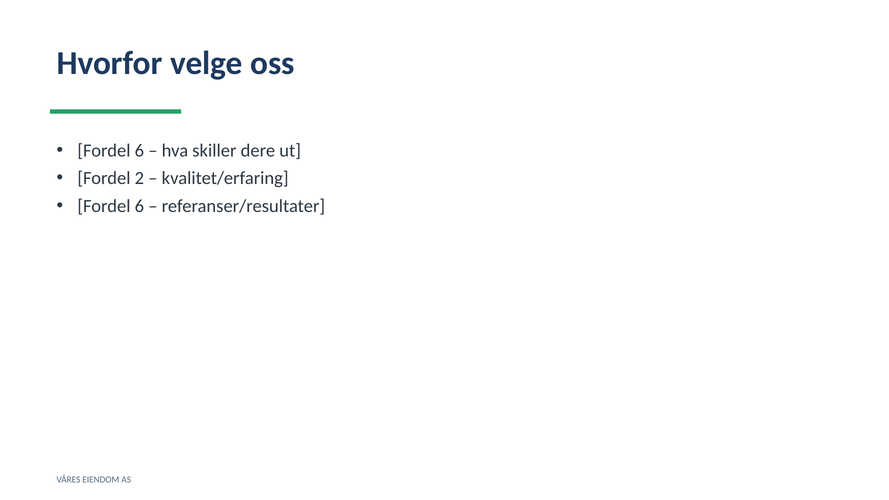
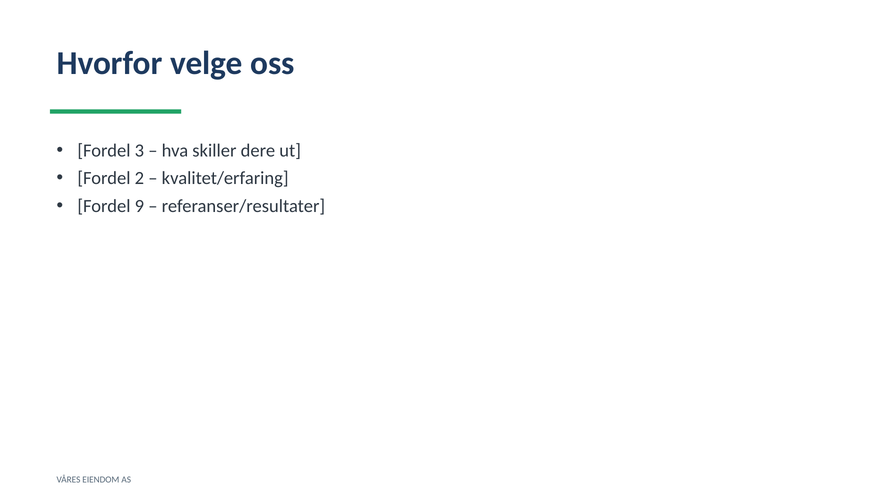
6 at (139, 151): 6 -> 3
6 at (139, 206): 6 -> 9
